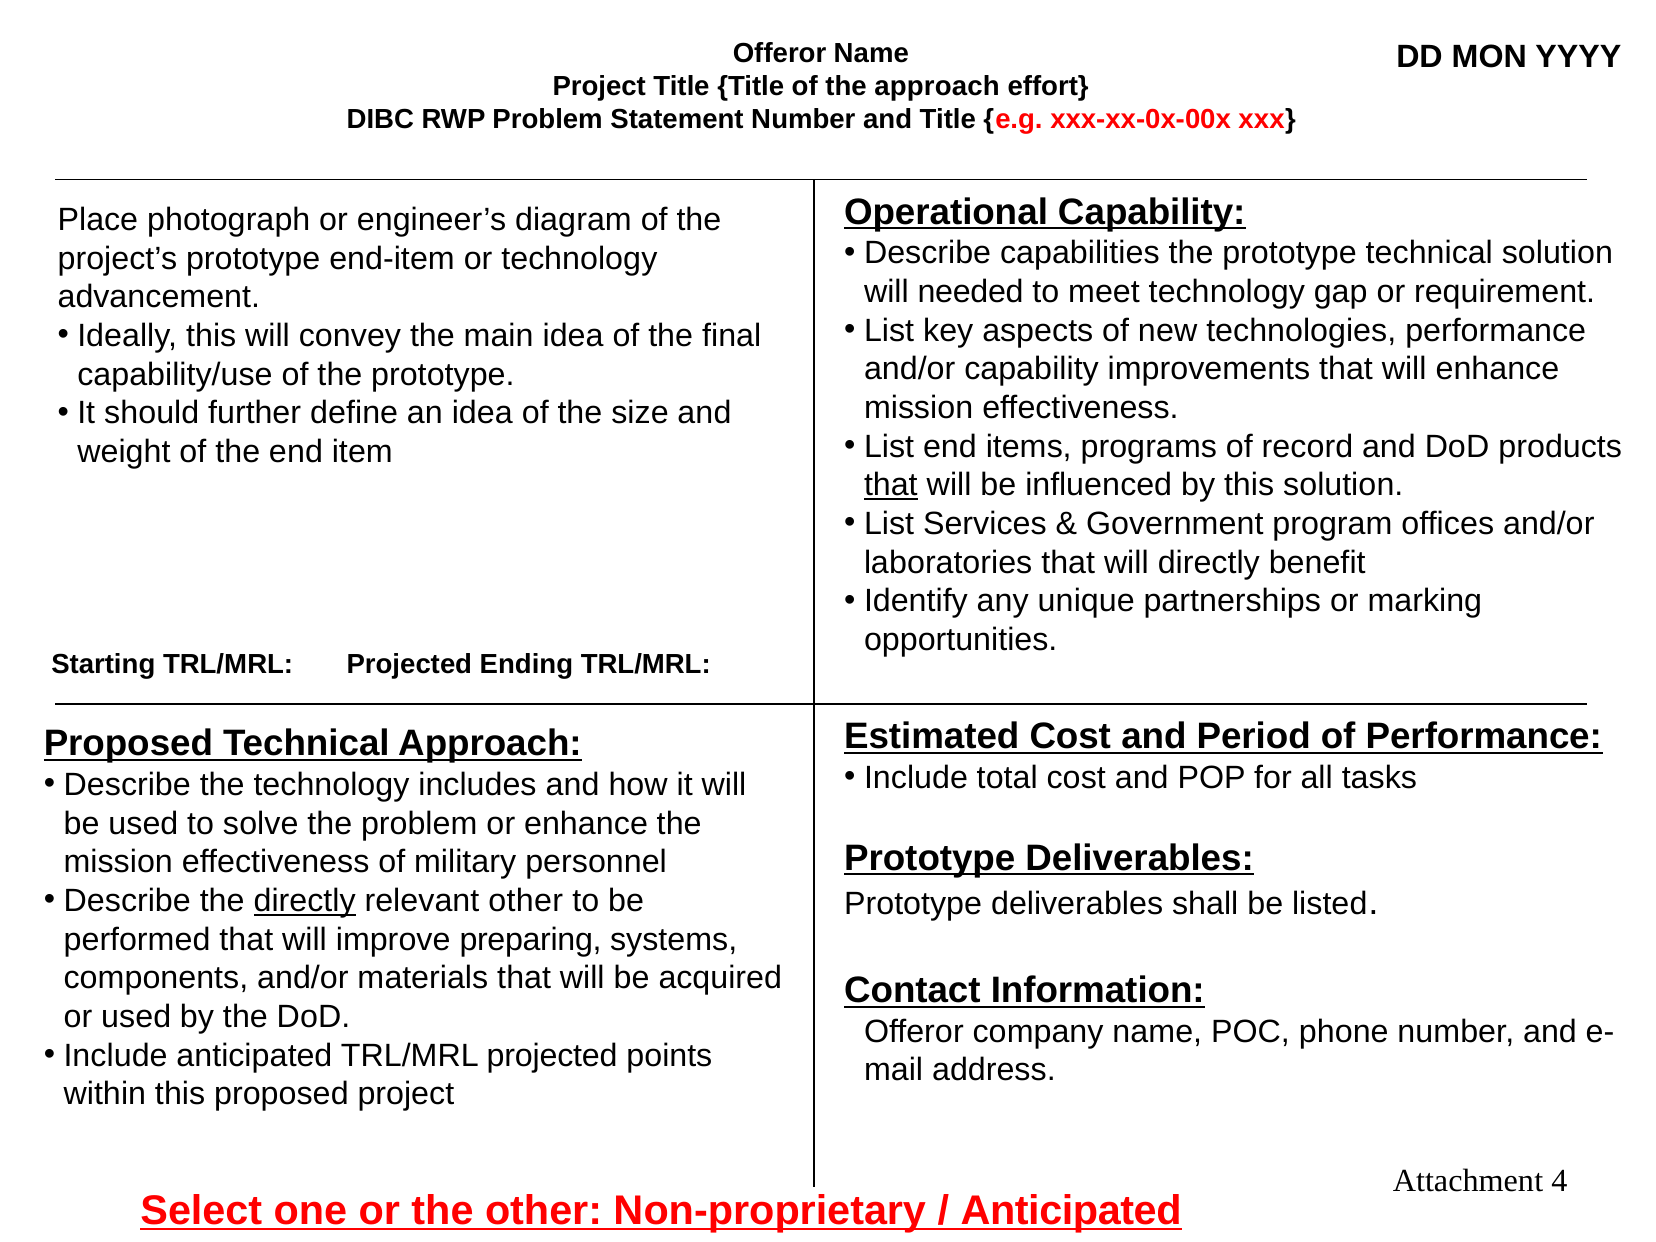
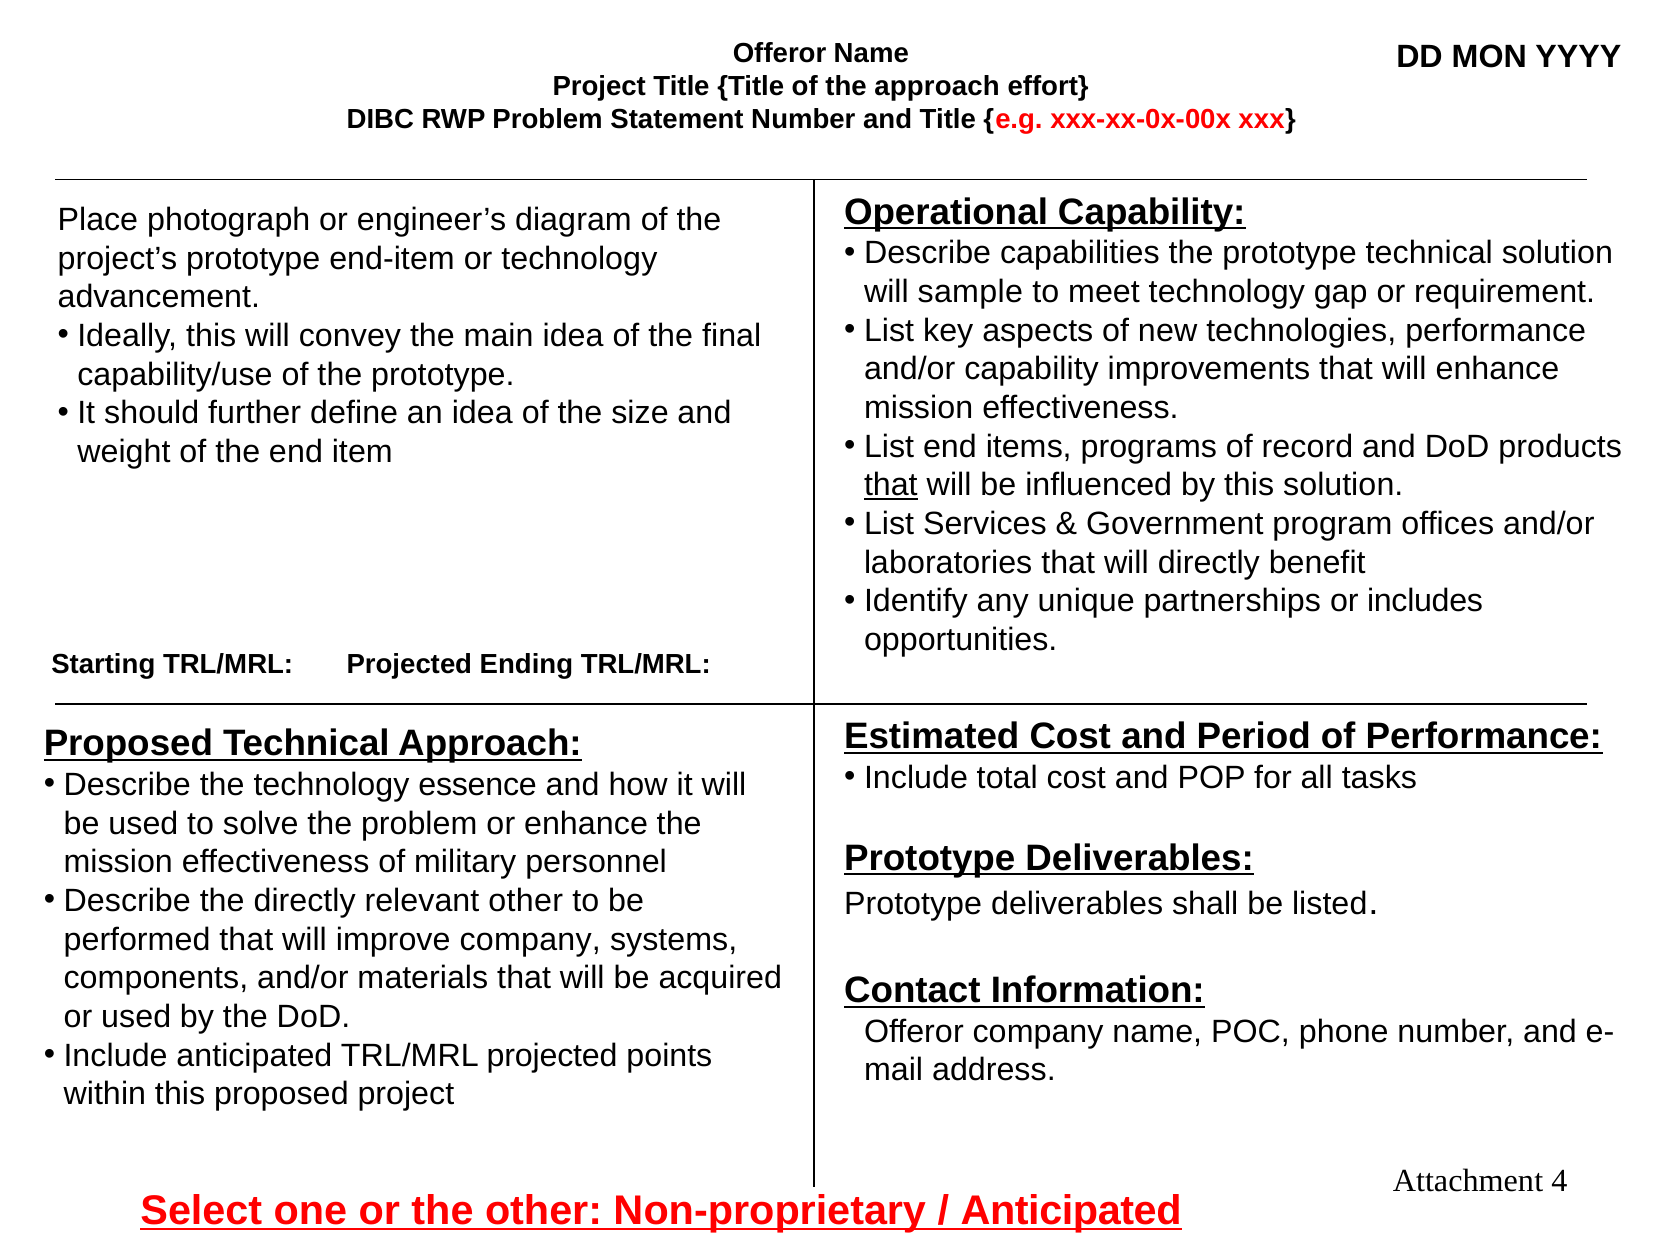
needed: needed -> sample
marking: marking -> includes
includes: includes -> essence
directly at (305, 901) underline: present -> none
improve preparing: preparing -> company
